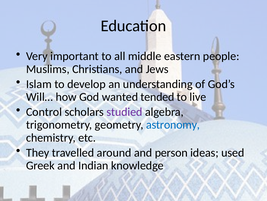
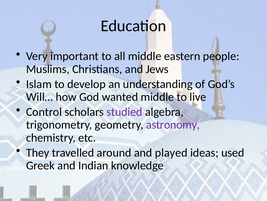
wanted tended: tended -> middle
astronomy colour: blue -> purple
person: person -> played
